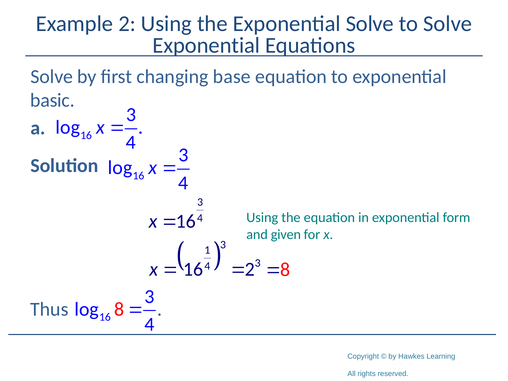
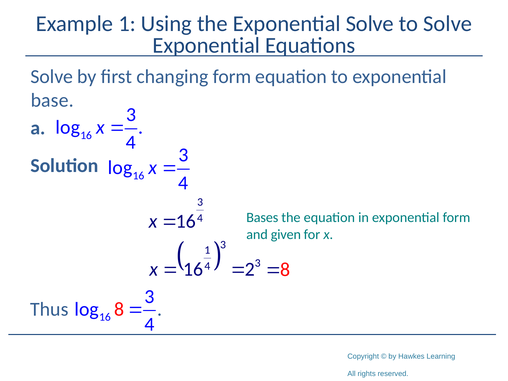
Example 2: 2 -> 1
changing base: base -> form
basic: basic -> base
Using at (262, 218): Using -> Bases
